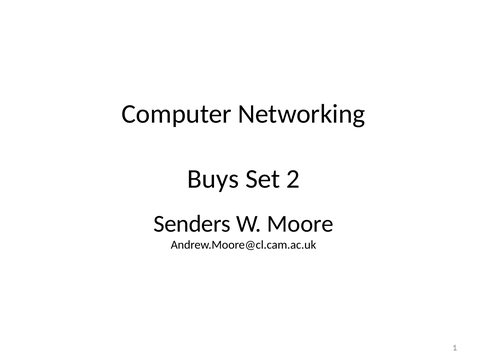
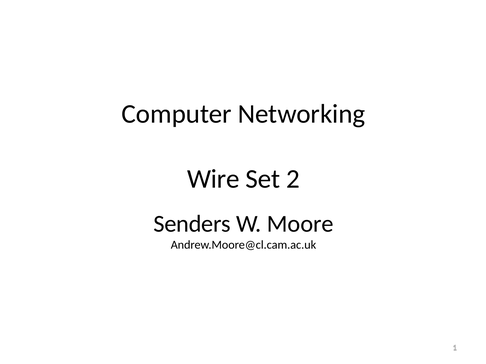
Buys: Buys -> Wire
